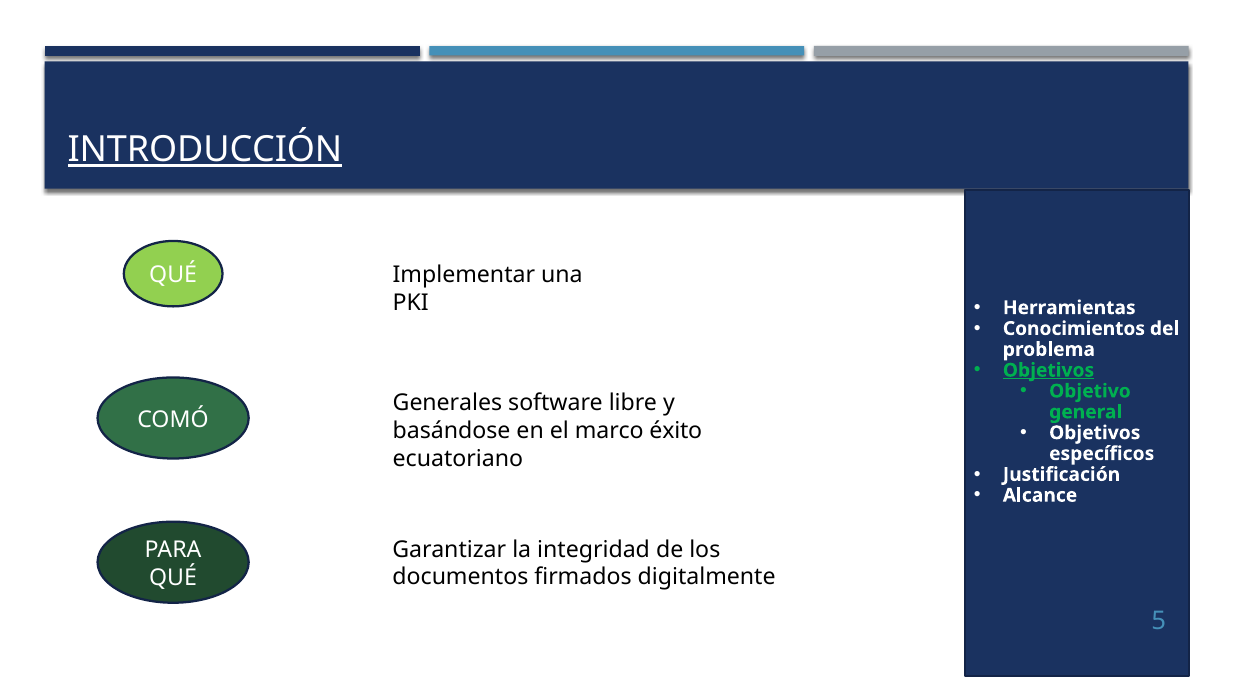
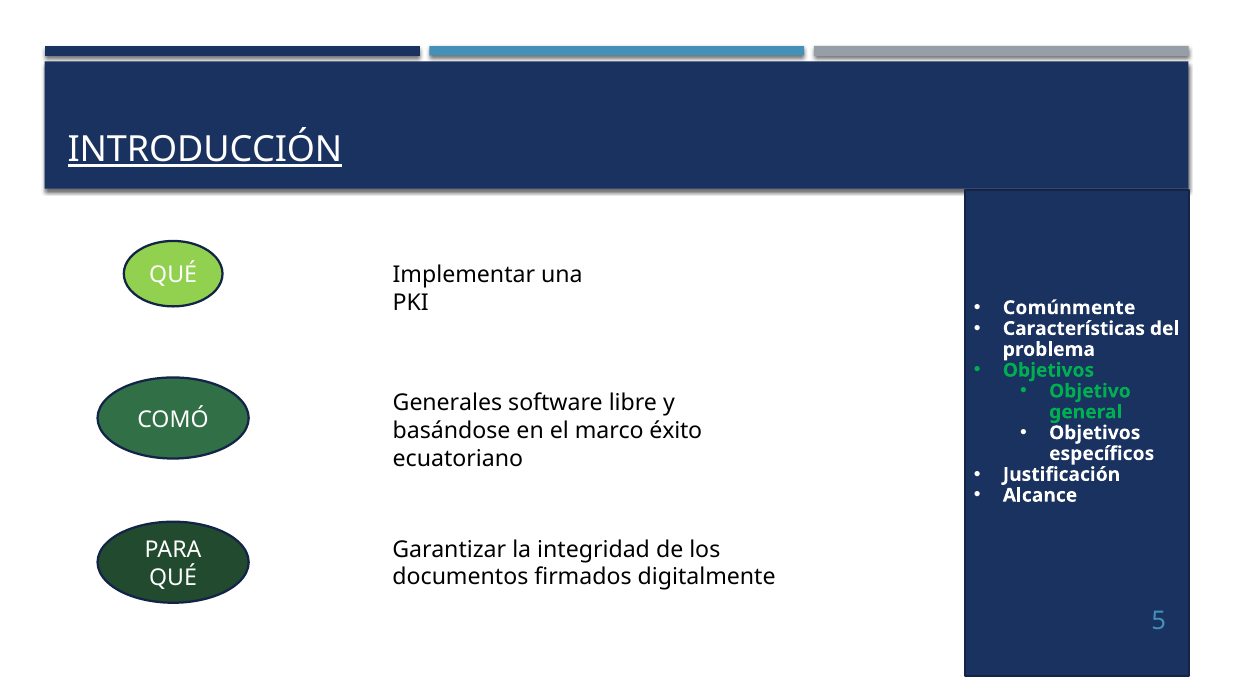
Herramientas: Herramientas -> Comúnmente
Conocimientos: Conocimientos -> Características
Objetivos at (1048, 370) underline: present -> none
